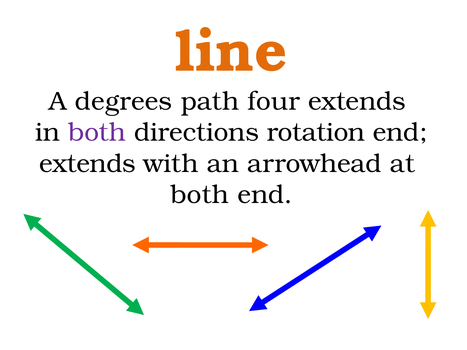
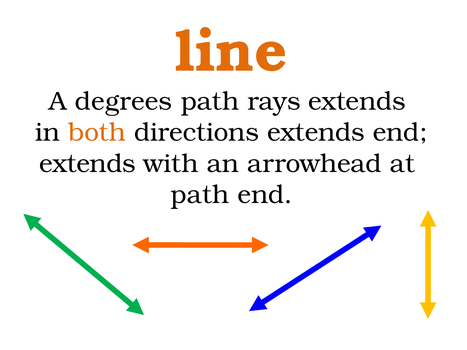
four: four -> rays
both at (97, 133) colour: purple -> orange
directions rotation: rotation -> extends
both at (200, 195): both -> path
